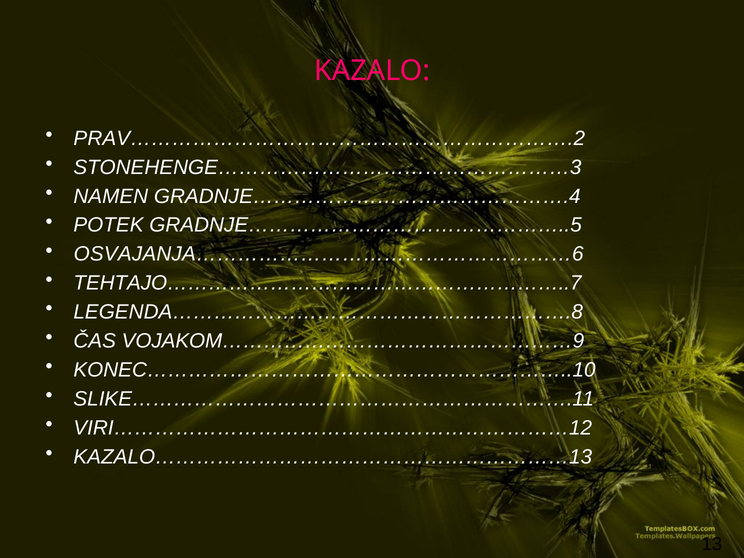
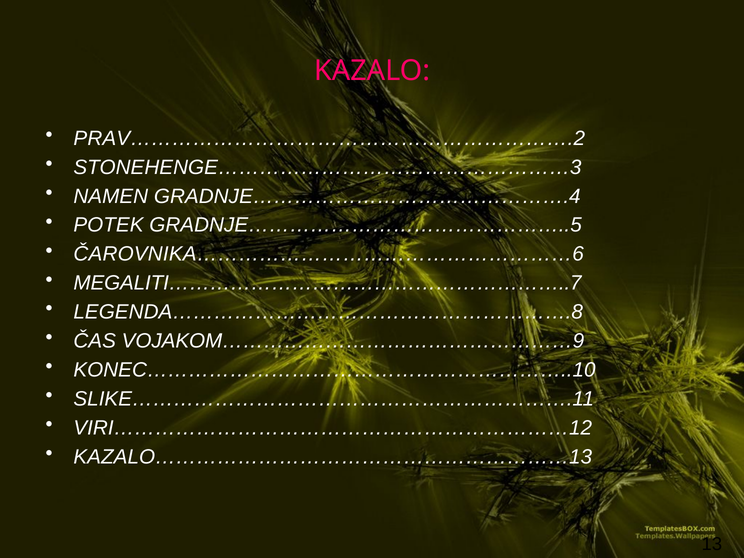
OSVAJANJA………………………………………………6: OSVAJANJA………………………………………………6 -> ČAROVNIKA………………………………………………6
TEHTAJO…………………………………………………..7: TEHTAJO…………………………………………………..7 -> MEGALITI…………………………………………………..7
